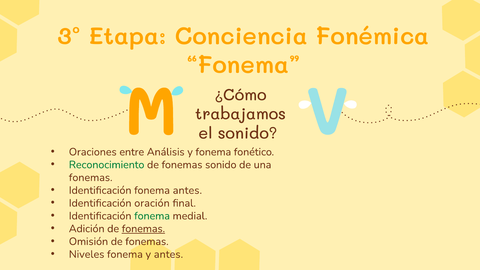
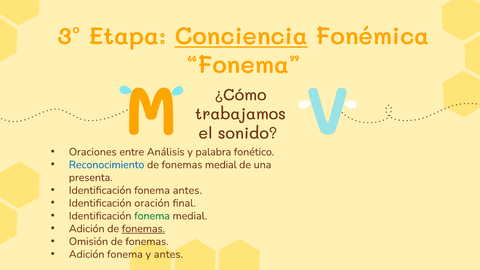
Conciencia underline: none -> present
y fonema: fonema -> palabra
Reconocimiento colour: green -> blue
fonemas sonido: sonido -> medial
fonemas at (91, 178): fonemas -> presenta
Niveles at (87, 254): Niveles -> Adición
